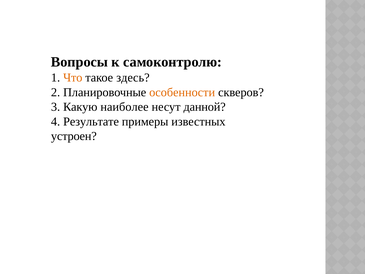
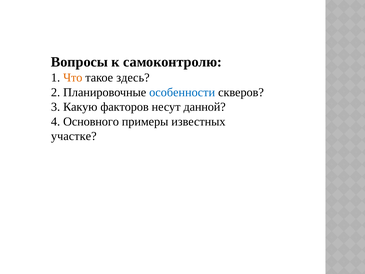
особенности colour: orange -> blue
наиболее: наиболее -> факторов
Результате: Результате -> Основного
устроен: устроен -> участке
